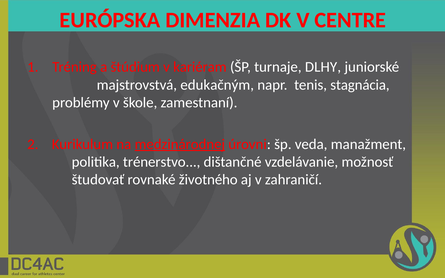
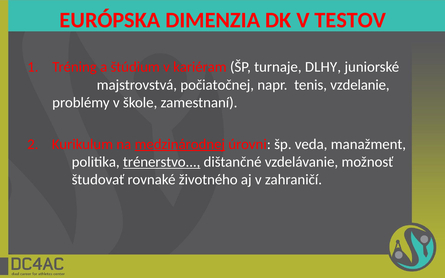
CENTRE: CENTRE -> TESTOV
edukačným: edukačným -> počiatočnej
stagnácia: stagnácia -> vzdelanie
trénerstvo underline: none -> present
